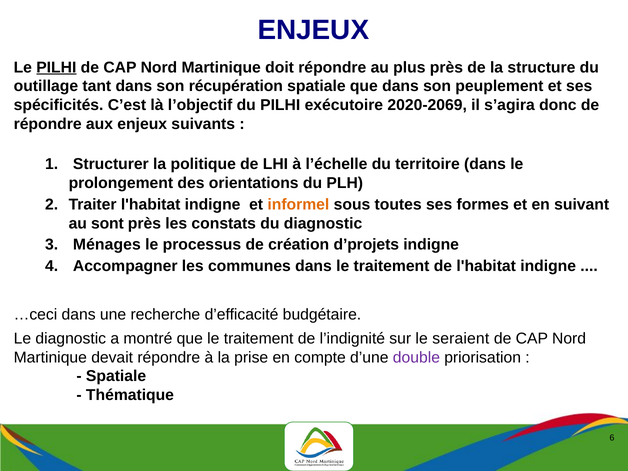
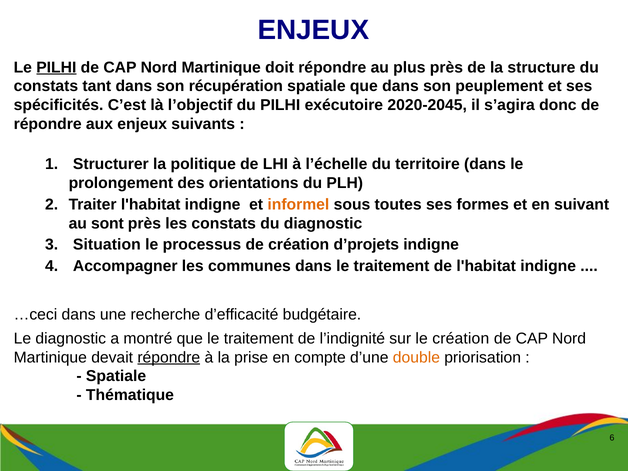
outillage at (46, 86): outillage -> constats
2020-2069: 2020-2069 -> 2020-2045
Ménages: Ménages -> Situation
le seraient: seraient -> création
répondre at (169, 357) underline: none -> present
double colour: purple -> orange
